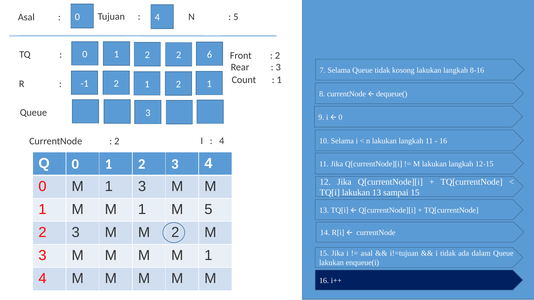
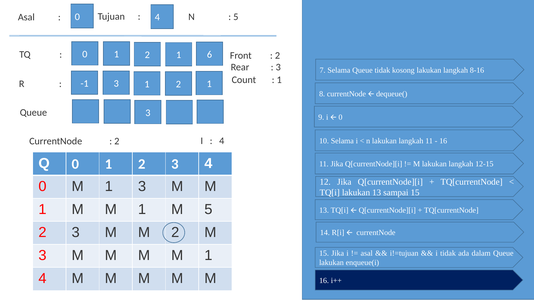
0 1 2 2: 2 -> 1
-1 2: 2 -> 3
